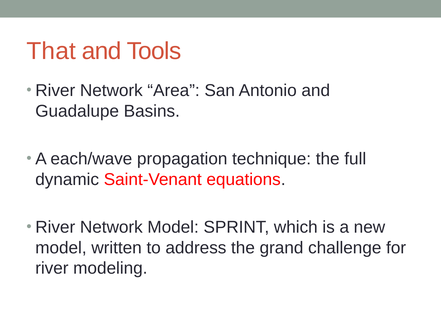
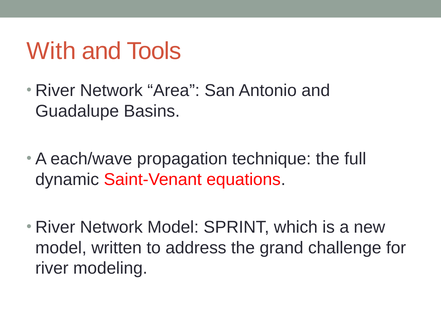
That: That -> With
